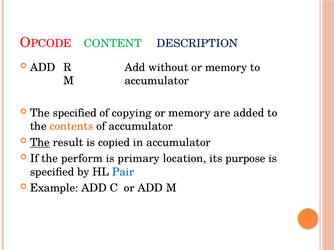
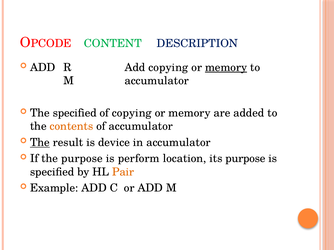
Add without: without -> copying
memory at (226, 68) underline: none -> present
copied: copied -> device
the perform: perform -> purpose
primary: primary -> perform
Pair colour: blue -> orange
